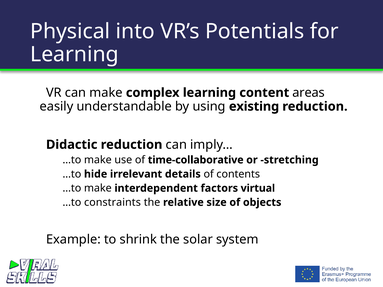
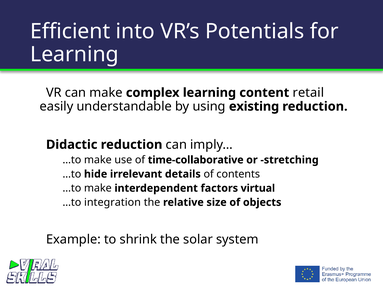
Physical: Physical -> Efficient
areas: areas -> retail
constraints: constraints -> integration
